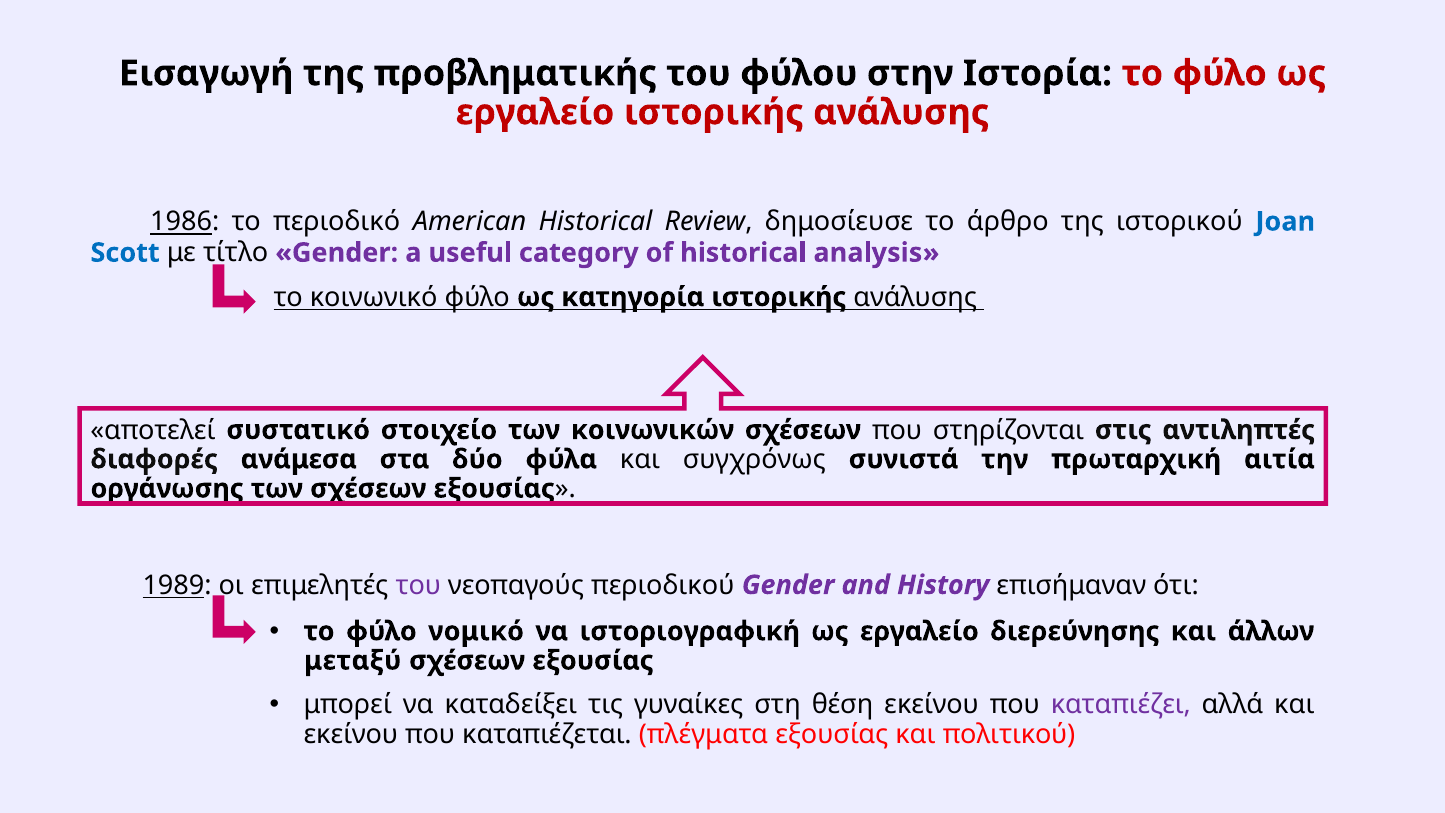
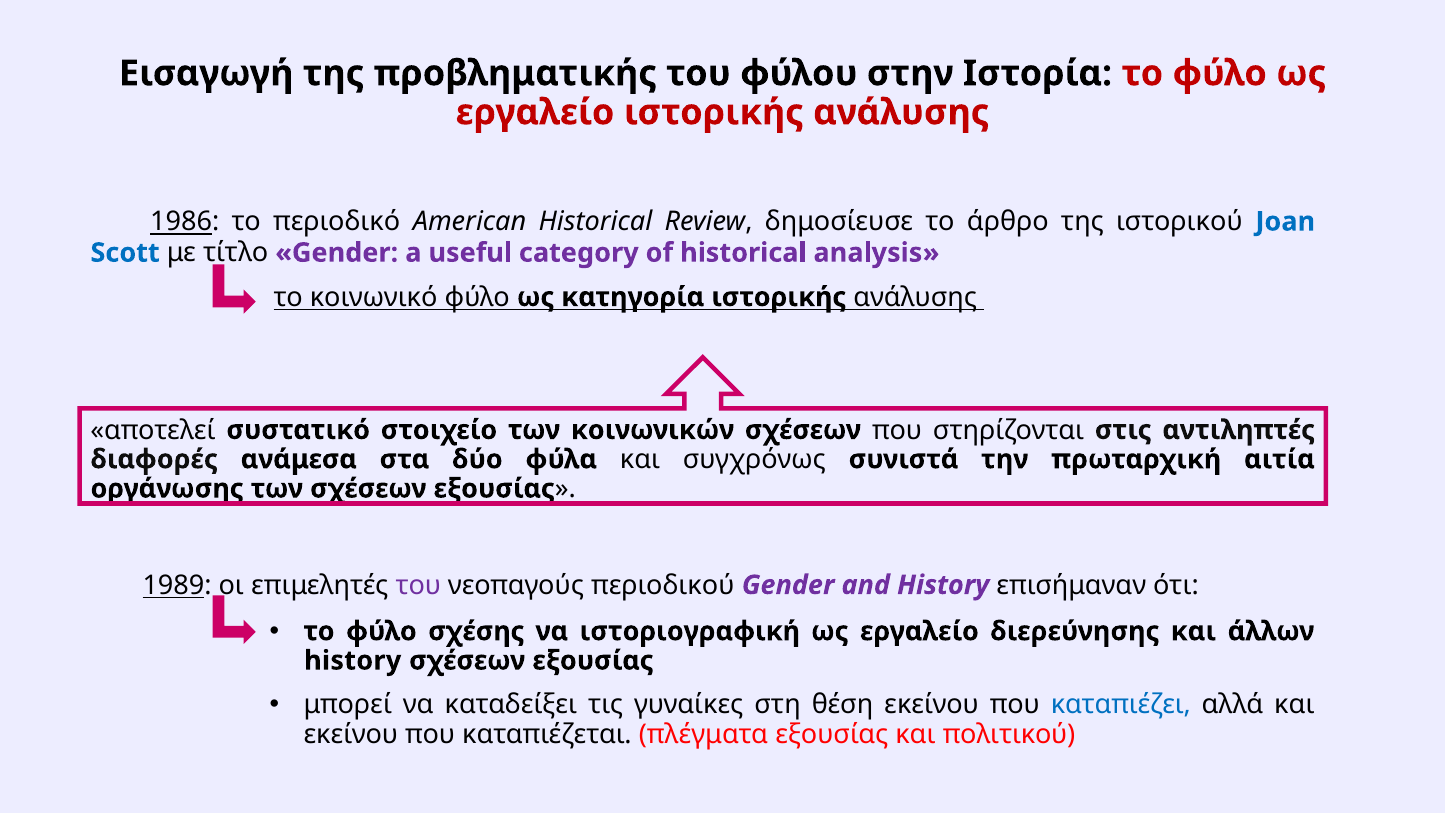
νομικό: νομικό -> σχέσης
μεταξύ at (353, 660): μεταξύ -> history
καταπιέζει colour: purple -> blue
